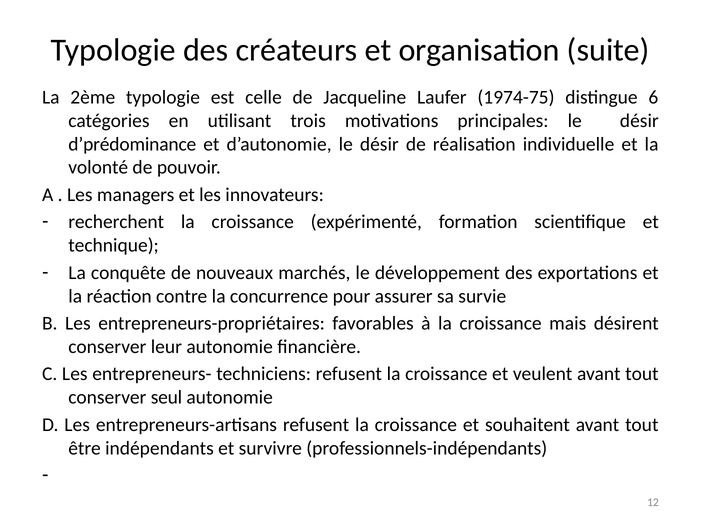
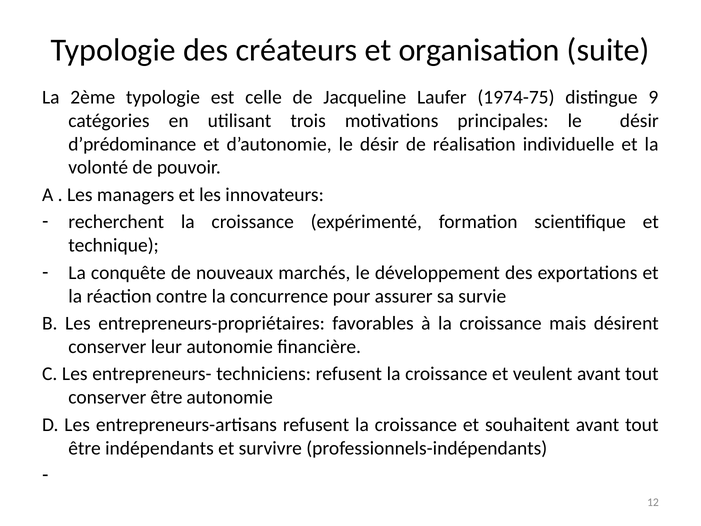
6: 6 -> 9
conserver seul: seul -> être
